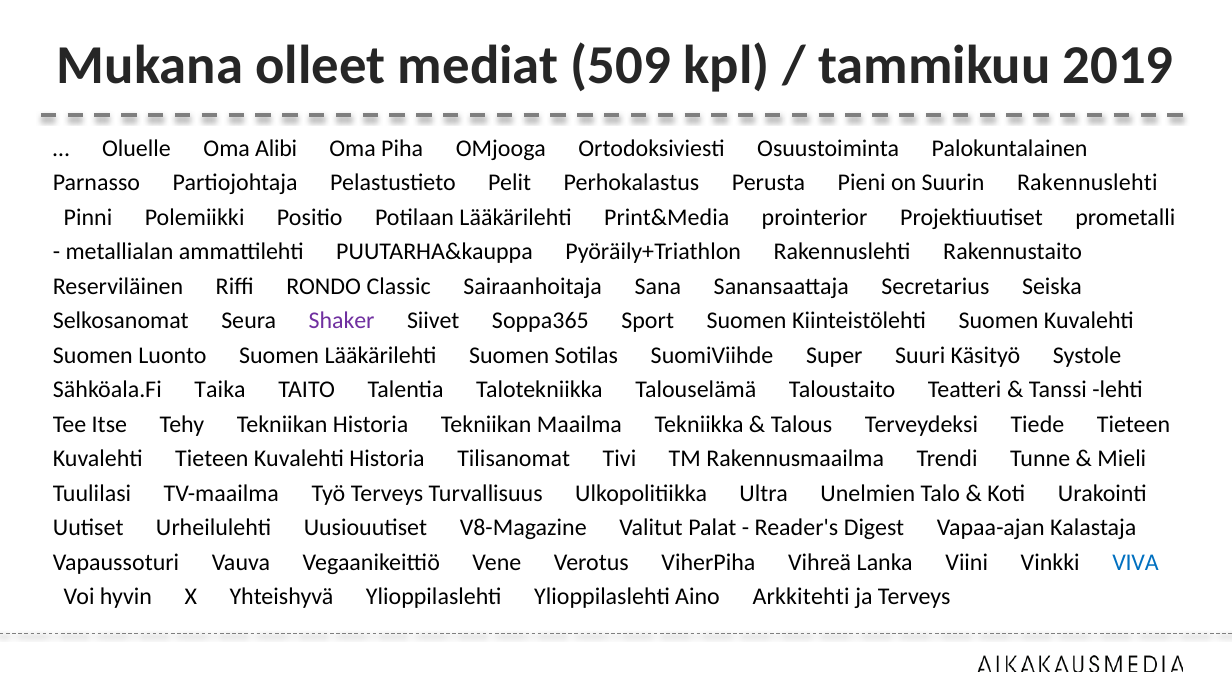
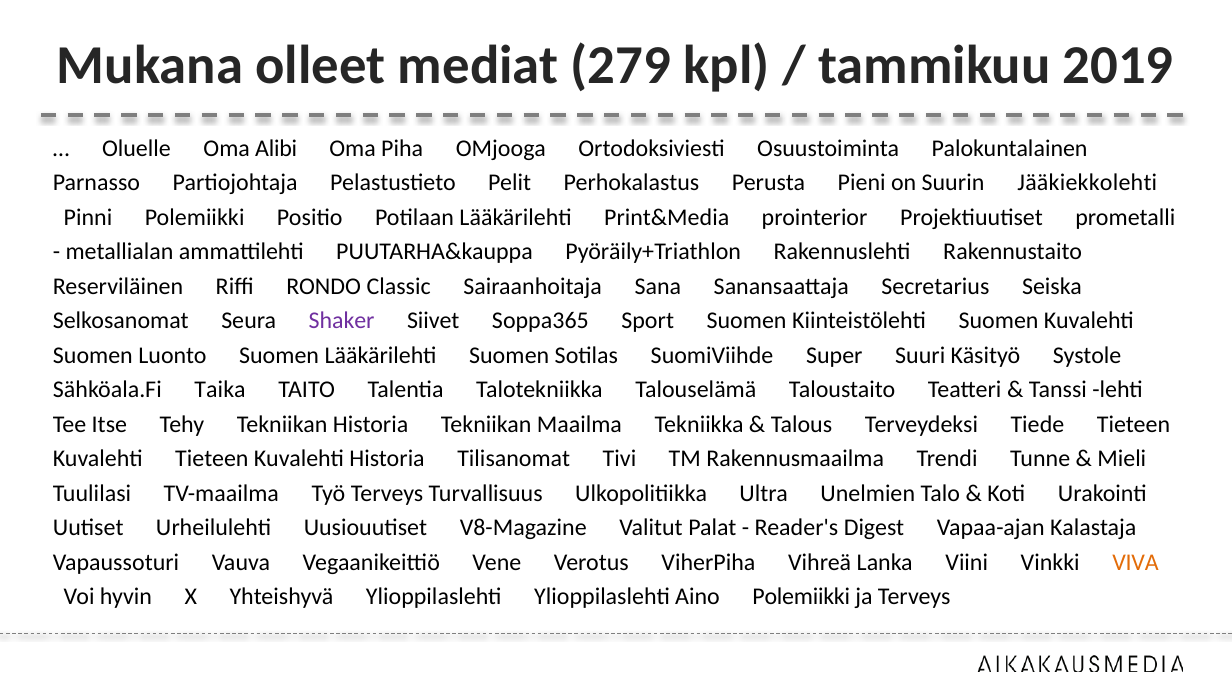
509: 509 -> 279
Suurin Rakennuslehti: Rakennuslehti -> Jääkiekkolehti
VIVA colour: blue -> orange
Aino Arkkitehti: Arkkitehti -> Polemiikki
